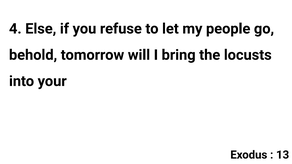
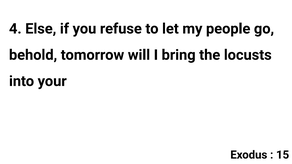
13: 13 -> 15
